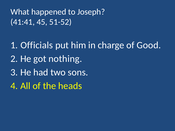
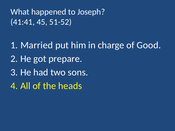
Officials: Officials -> Married
nothing: nothing -> prepare
